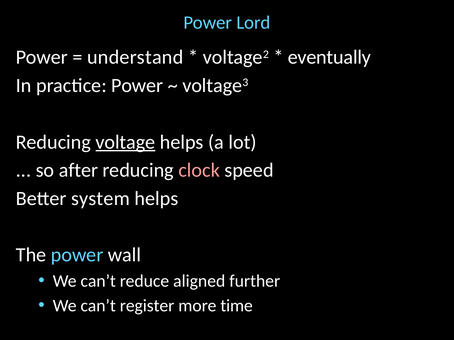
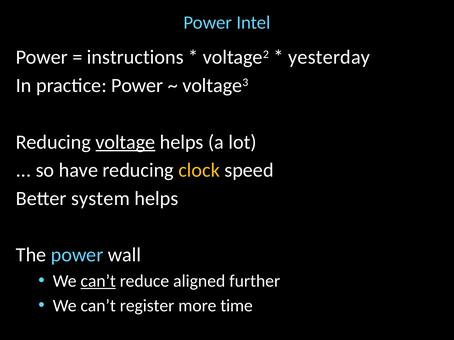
Lord: Lord -> Intel
understand: understand -> instructions
eventually: eventually -> yesterday
after: after -> have
clock colour: pink -> yellow
can’t at (98, 281) underline: none -> present
